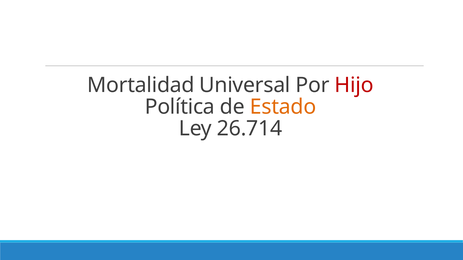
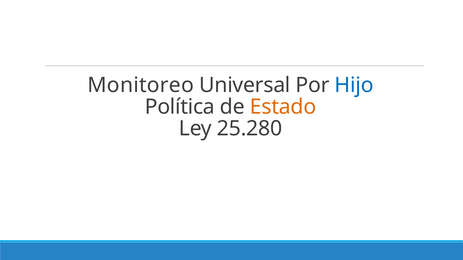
Mortalidad: Mortalidad -> Monitoreo
Hijo colour: red -> blue
26.714: 26.714 -> 25.280
